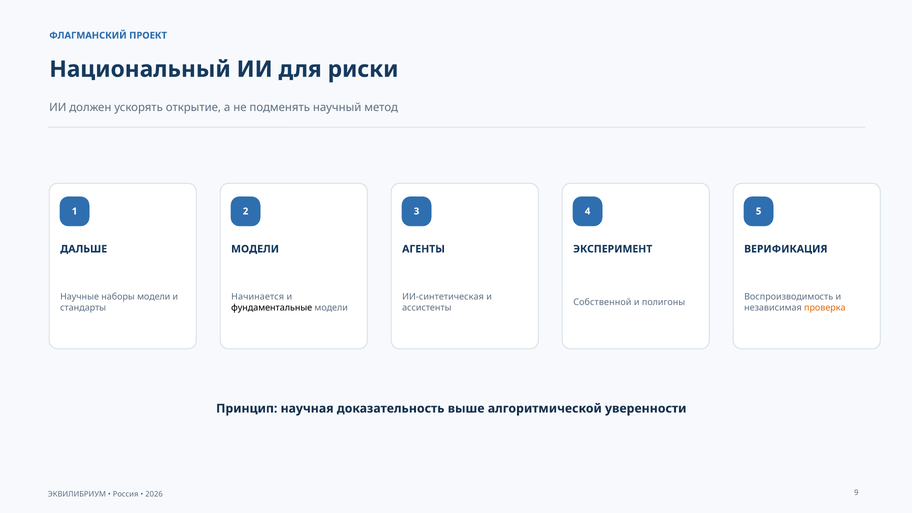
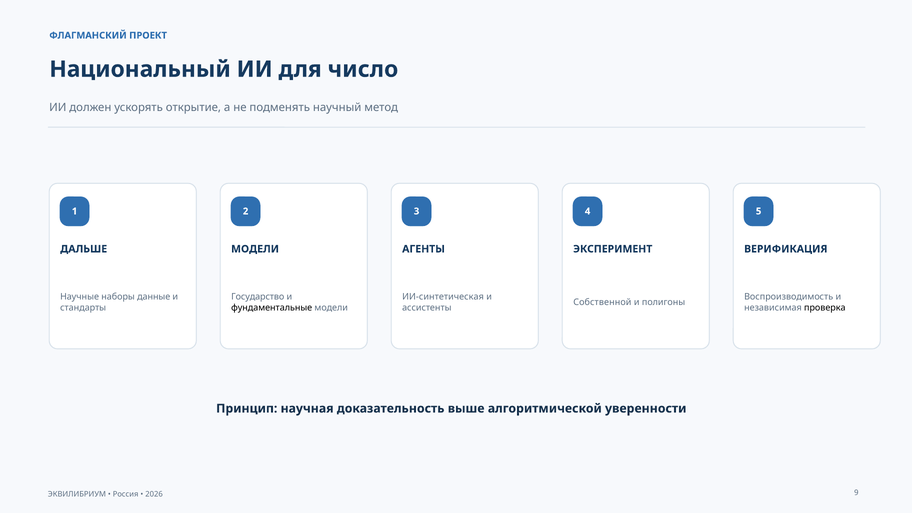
риски: риски -> число
наборы модели: модели -> данные
Начинается: Начинается -> Государство
проверка colour: orange -> black
